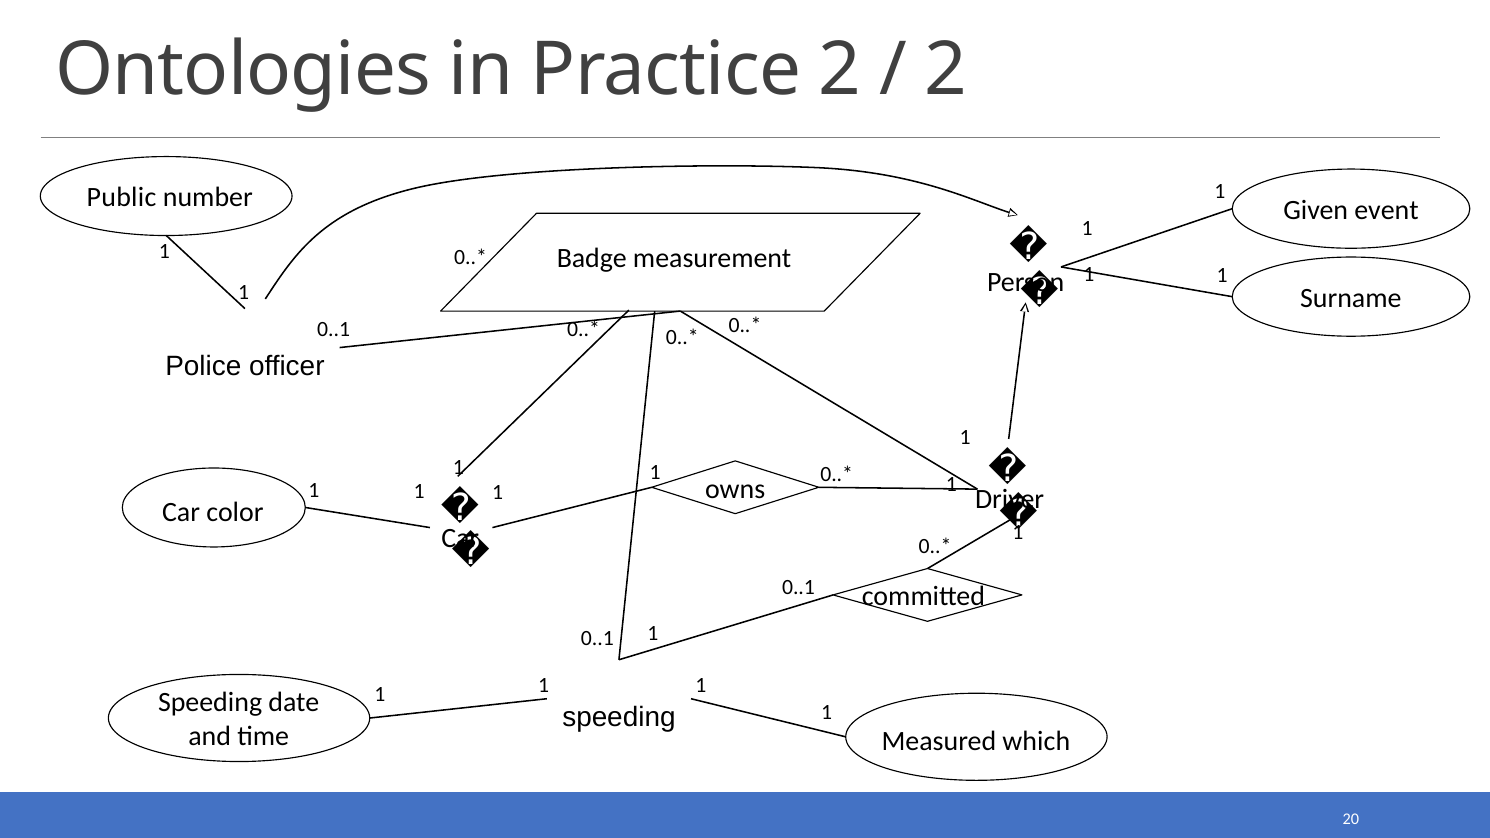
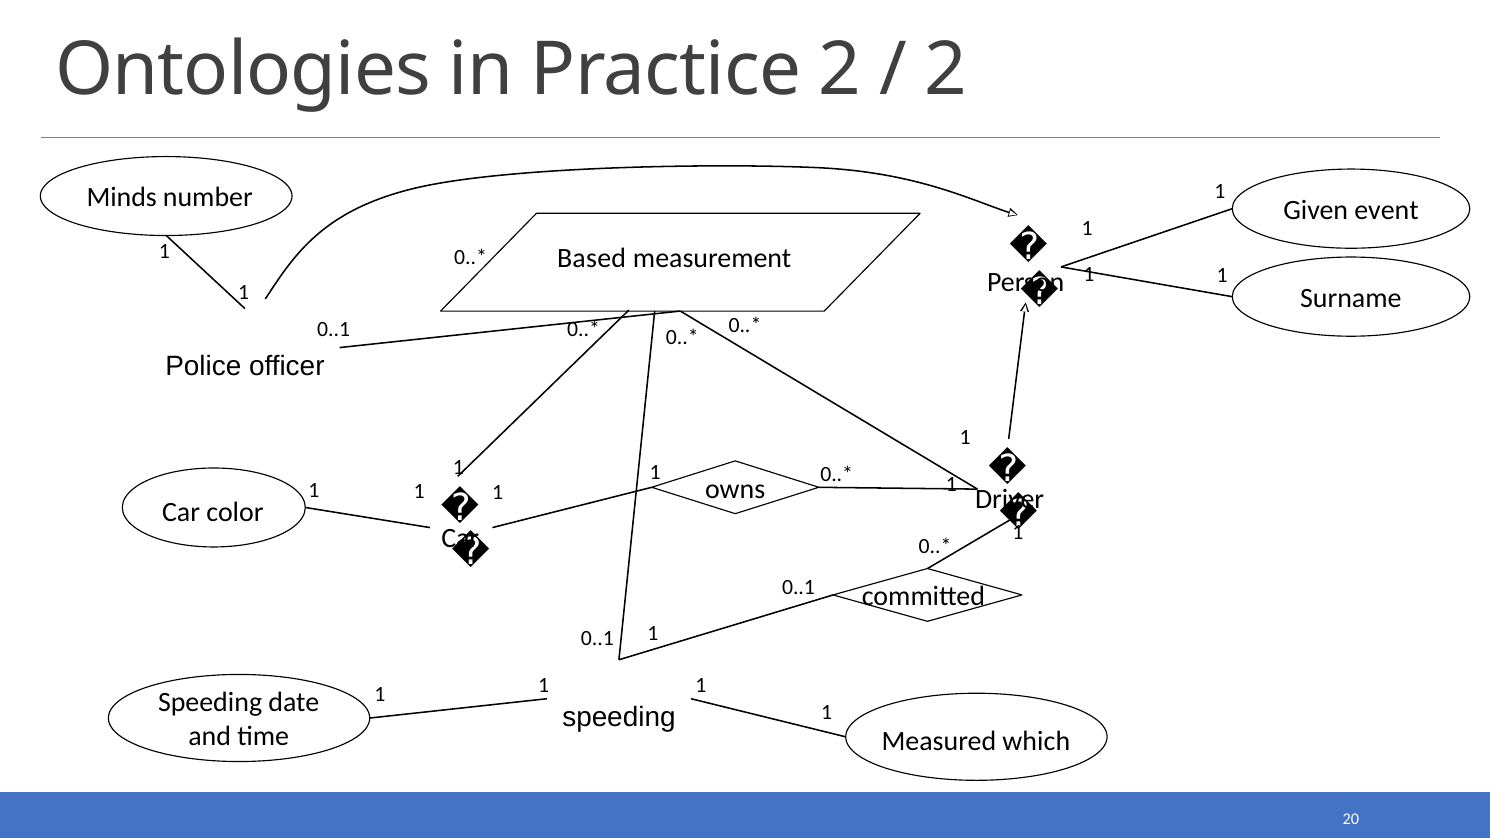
Public: Public -> Minds
Badge: Badge -> Based
